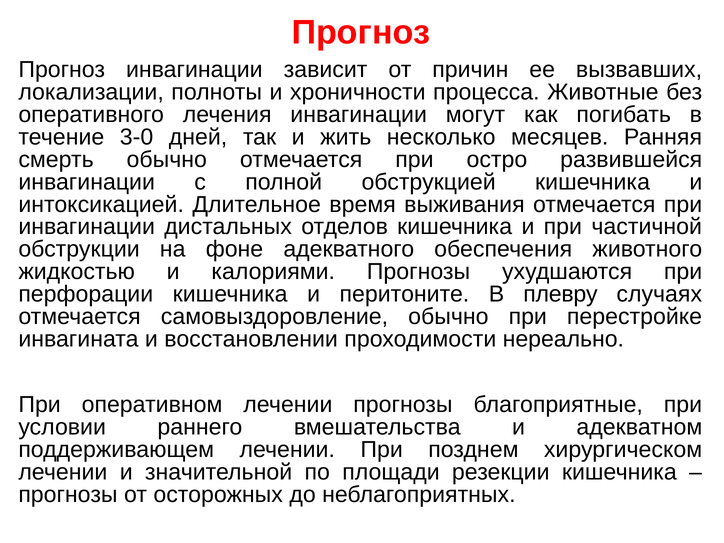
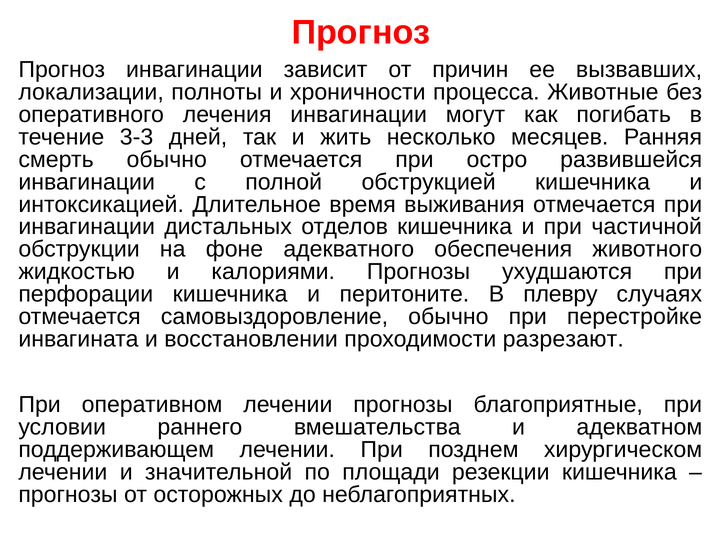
3-0: 3-0 -> 3-3
нереально: нереально -> разрезают
